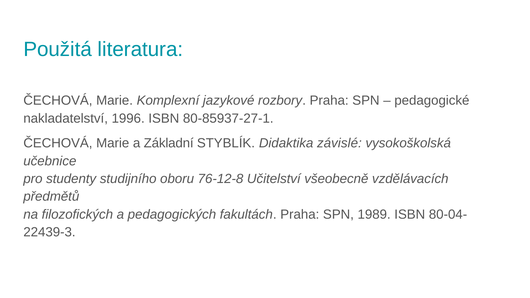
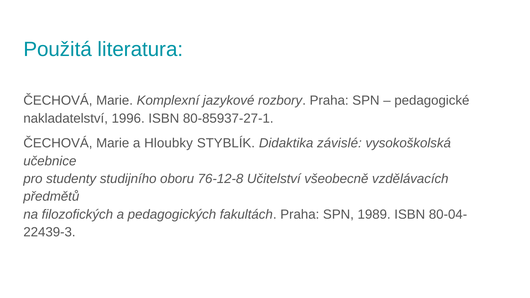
Základní: Základní -> Hloubky
